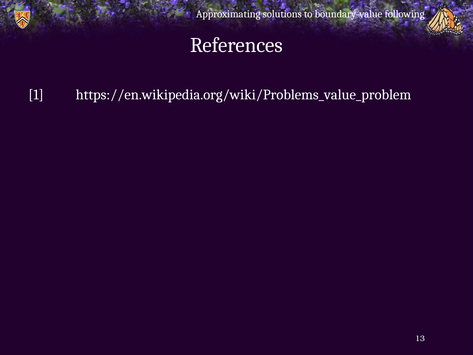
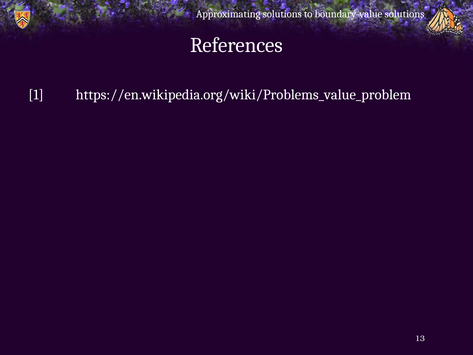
boundary-value following: following -> solutions
